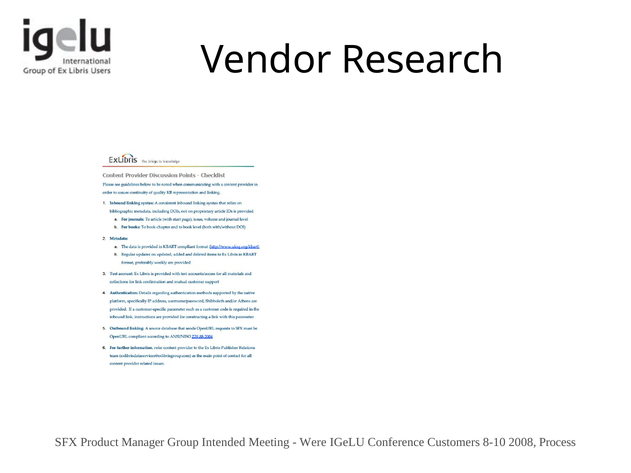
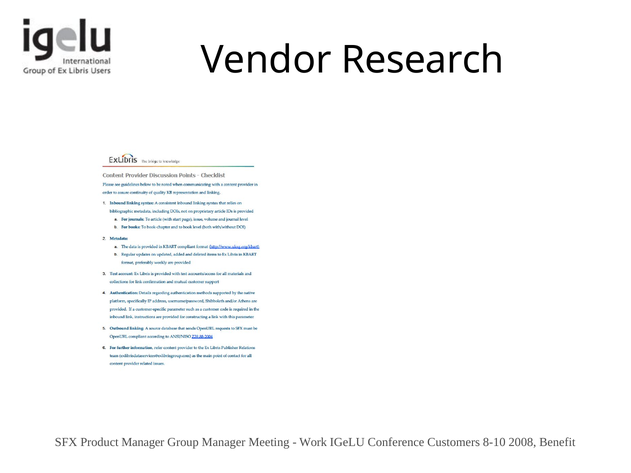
Group Intended: Intended -> Manager
Were: Were -> Work
Process: Process -> Benefit
